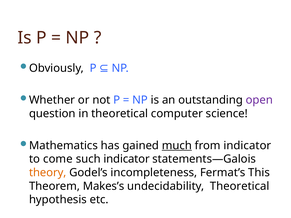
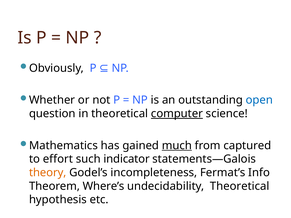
open colour: purple -> blue
computer underline: none -> present
from indicator: indicator -> captured
come: come -> effort
This: This -> Info
Makes’s: Makes’s -> Where’s
